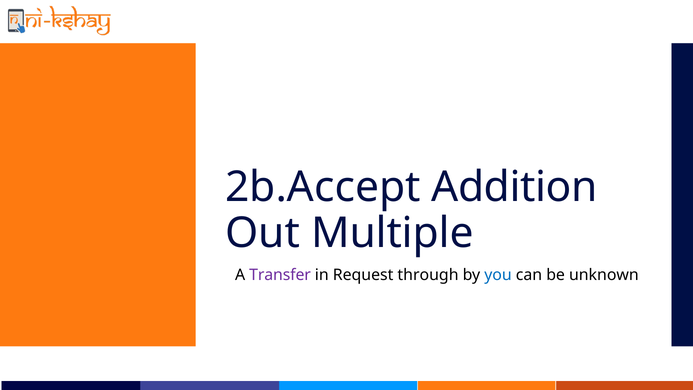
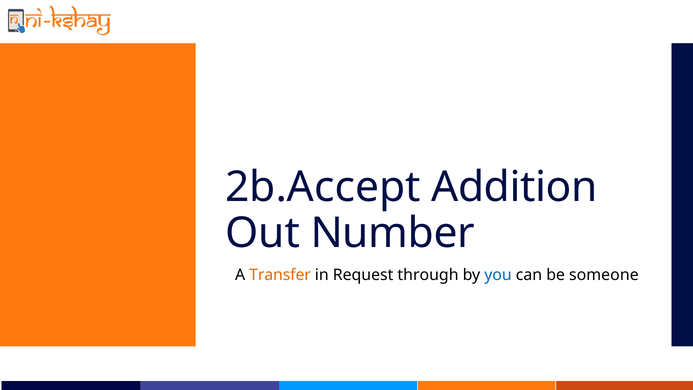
Multiple: Multiple -> Number
Transfer colour: purple -> orange
unknown: unknown -> someone
